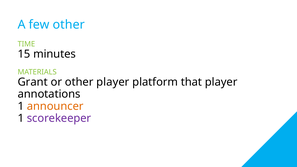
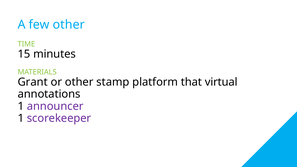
other player: player -> stamp
that player: player -> virtual
announcer colour: orange -> purple
